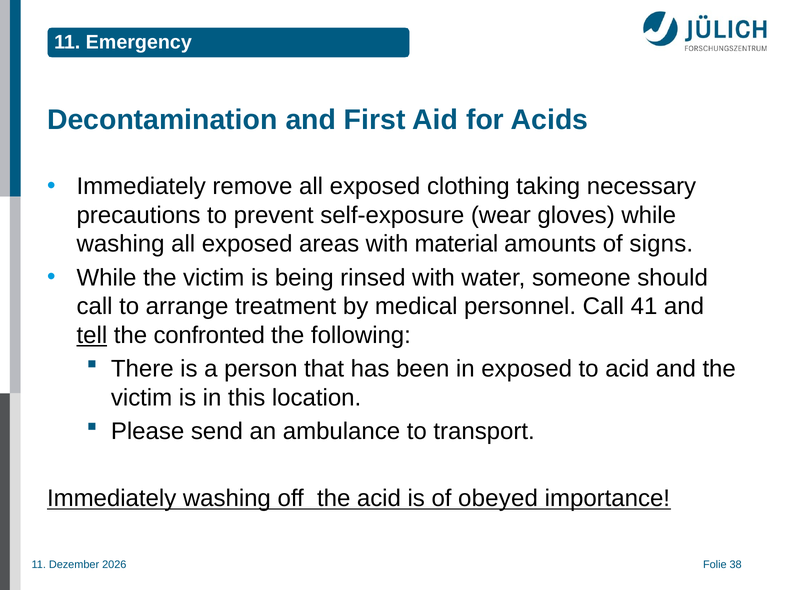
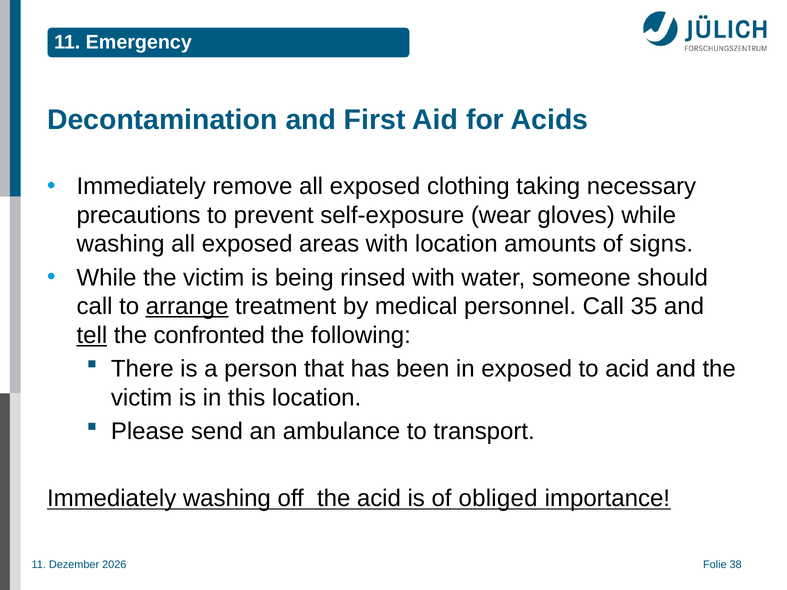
with material: material -> location
arrange underline: none -> present
41: 41 -> 35
obeyed: obeyed -> obliged
